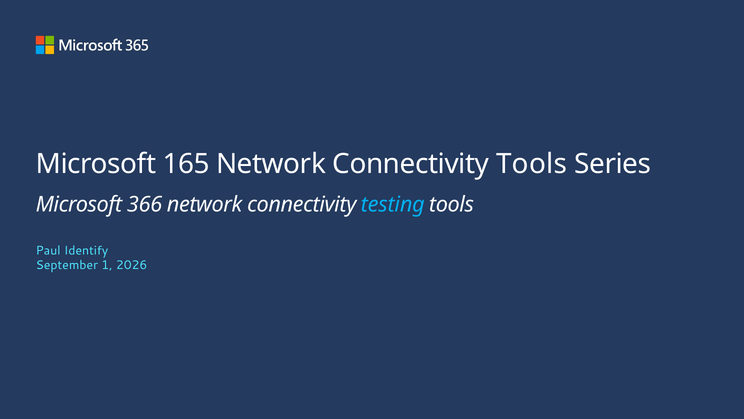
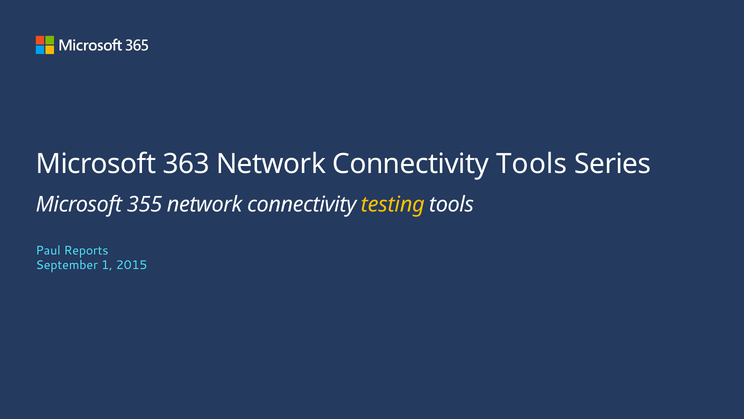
165: 165 -> 363
366: 366 -> 355
testing colour: light blue -> yellow
Identify: Identify -> Reports
2026: 2026 -> 2015
